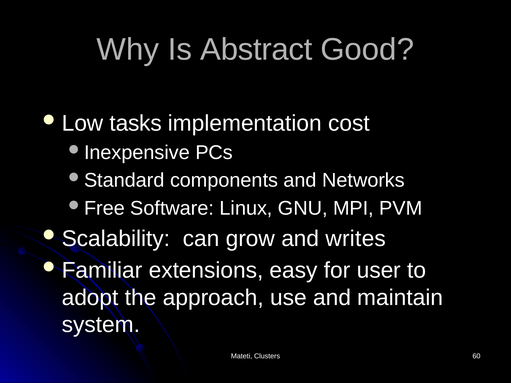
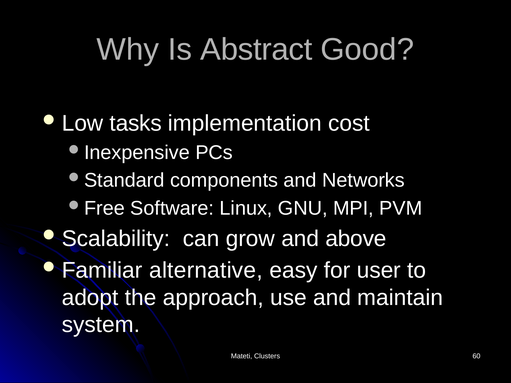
writes: writes -> above
extensions: extensions -> alternative
